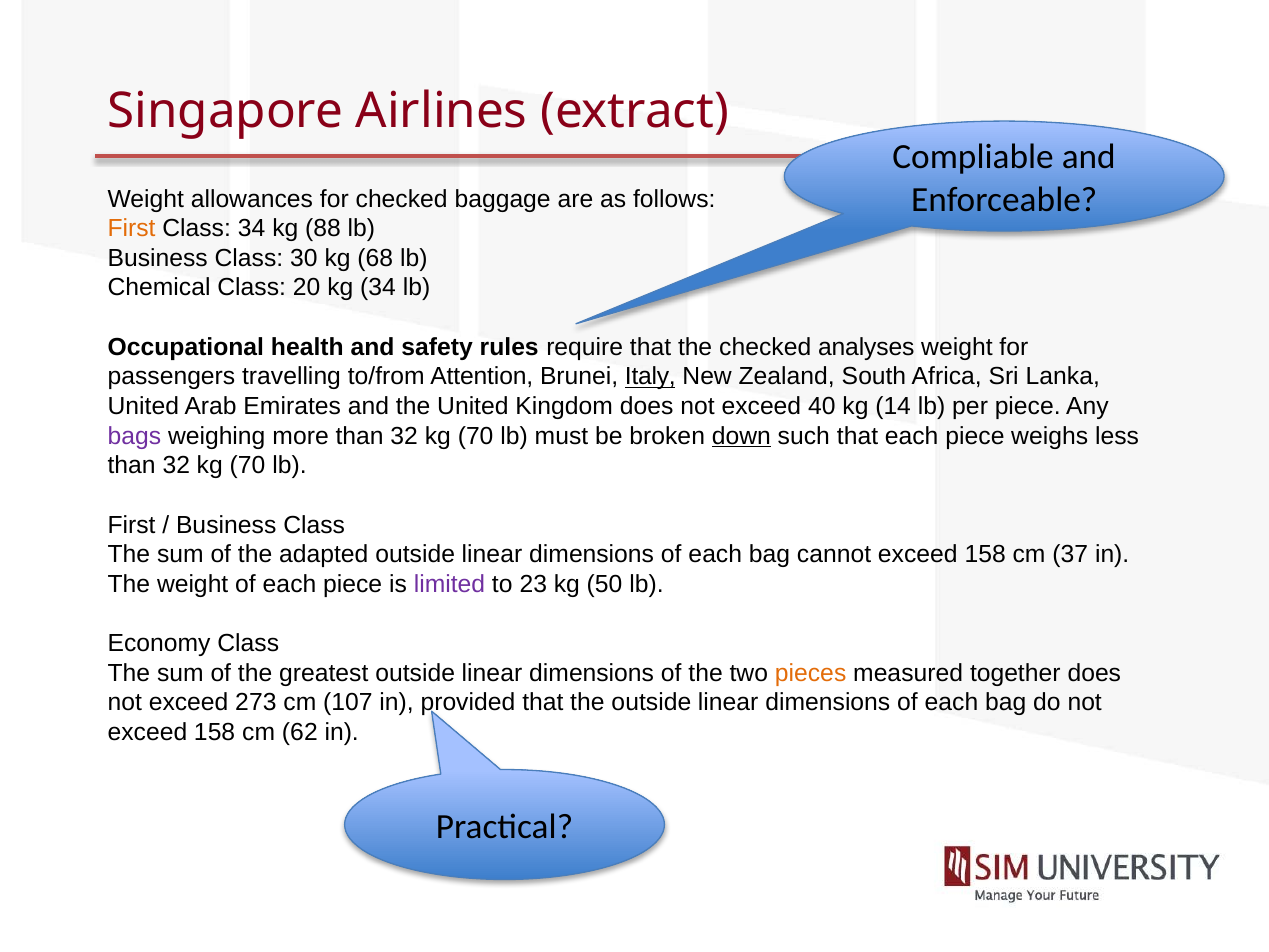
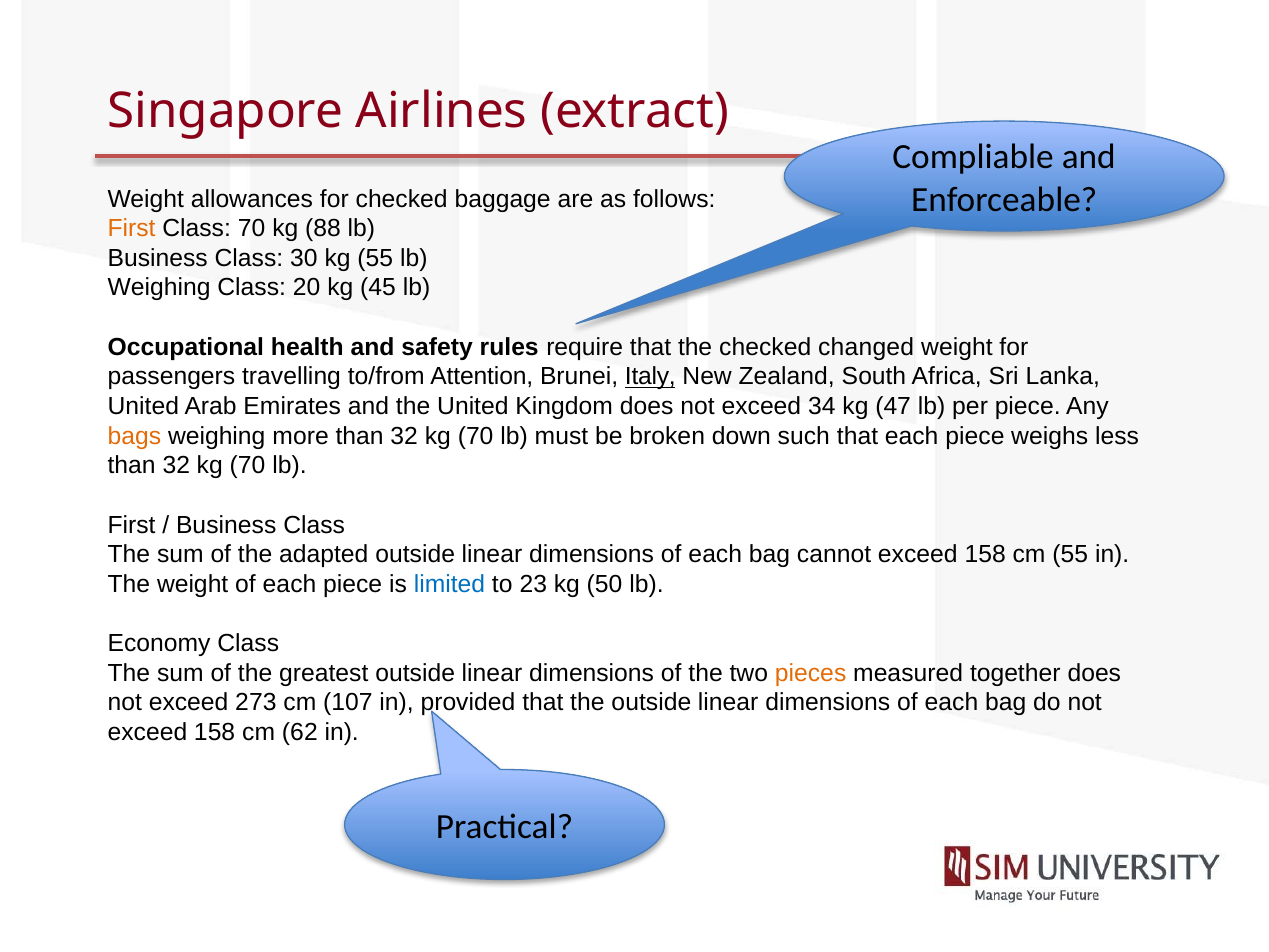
Class 34: 34 -> 70
kg 68: 68 -> 55
Chemical at (159, 288): Chemical -> Weighing
kg 34: 34 -> 45
analyses: analyses -> changed
40: 40 -> 34
14: 14 -> 47
bags colour: purple -> orange
down underline: present -> none
cm 37: 37 -> 55
limited colour: purple -> blue
